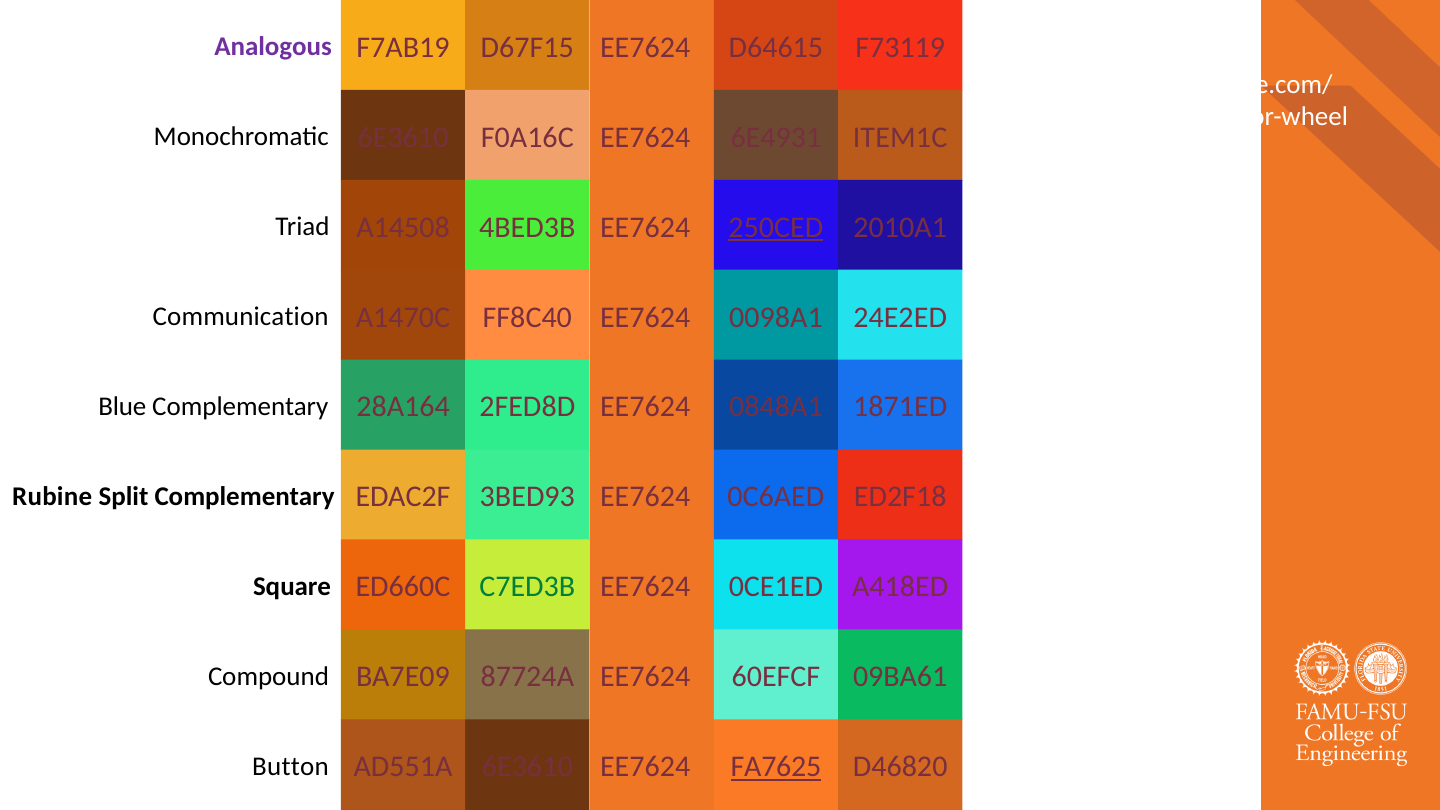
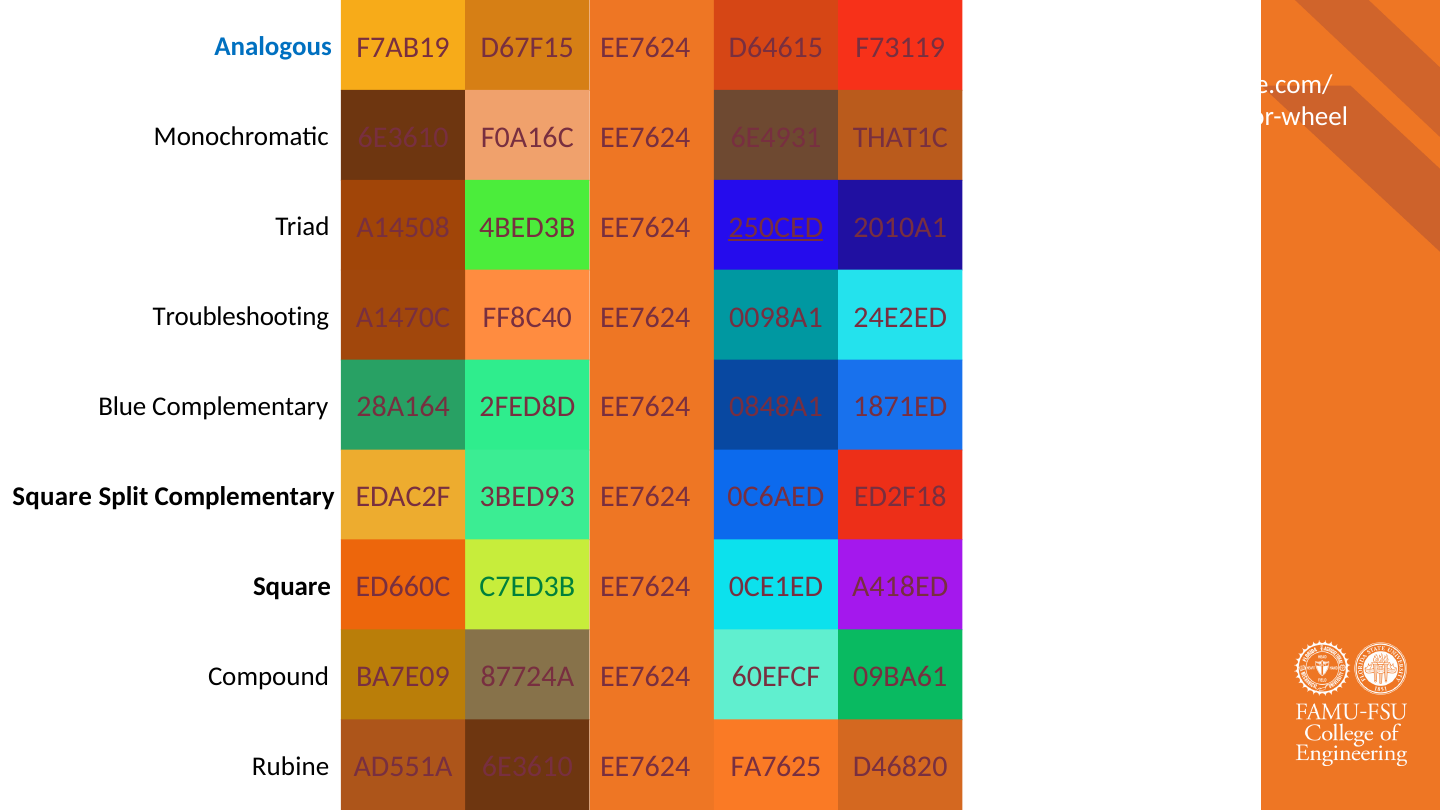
Analogous colour: purple -> blue
ITEM1C: ITEM1C -> THAT1C
Communication: Communication -> Troubleshooting
Rubine at (52, 496): Rubine -> Square
Button: Button -> Rubine
FA7625 underline: present -> none
